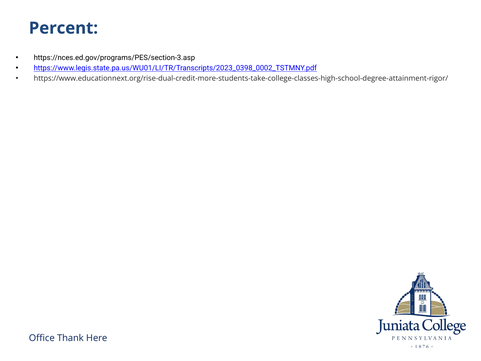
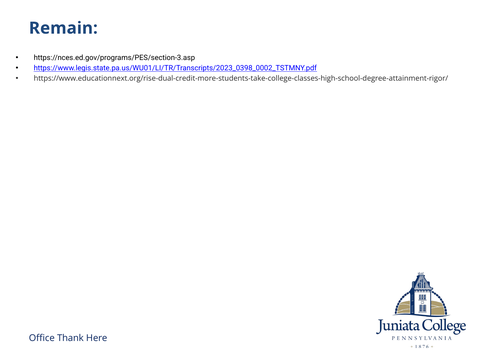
Percent: Percent -> Remain
